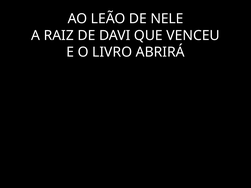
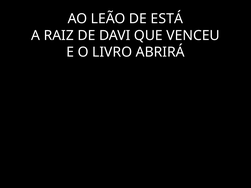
NELE: NELE -> ESTÁ
